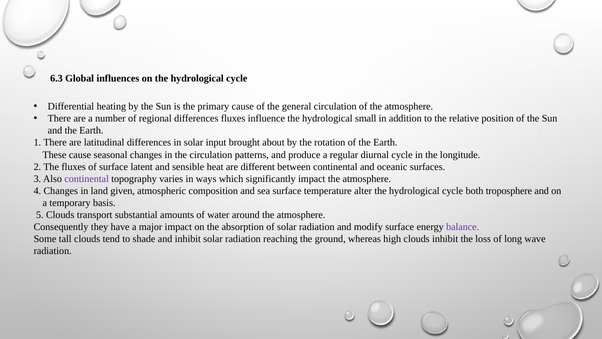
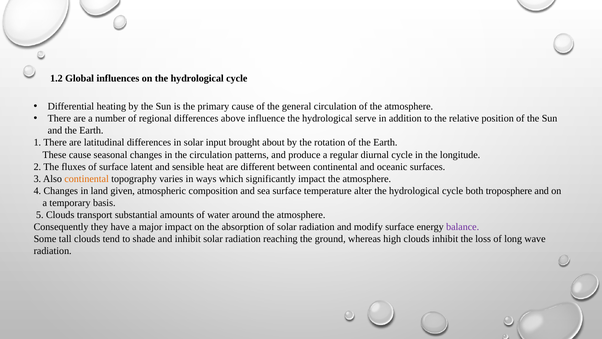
6.3: 6.3 -> 1.2
differences fluxes: fluxes -> above
small: small -> serve
continental at (87, 179) colour: purple -> orange
